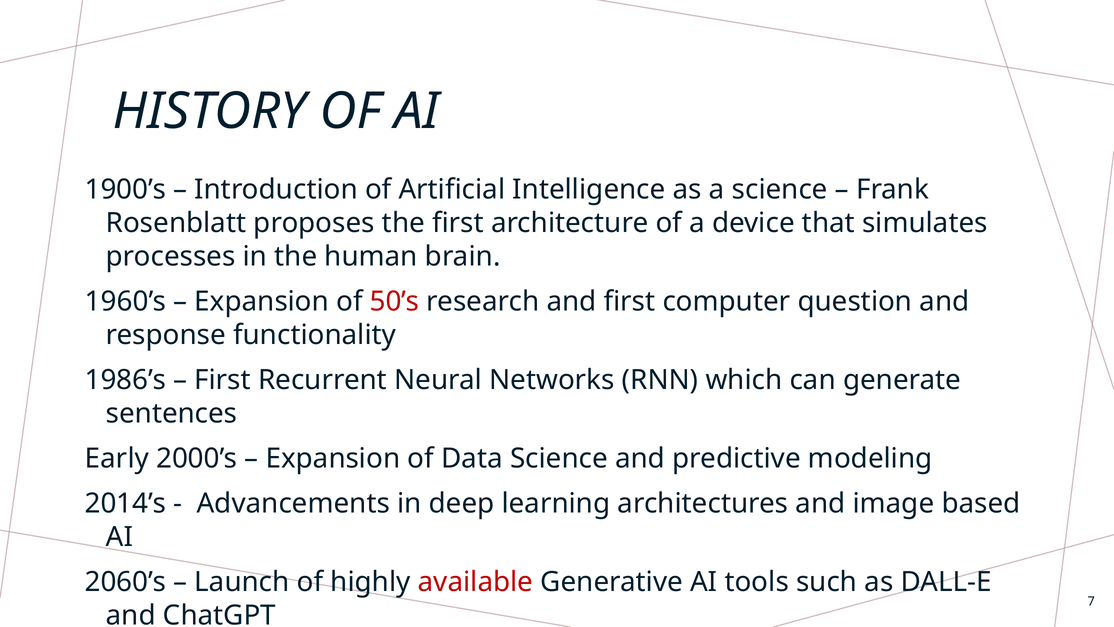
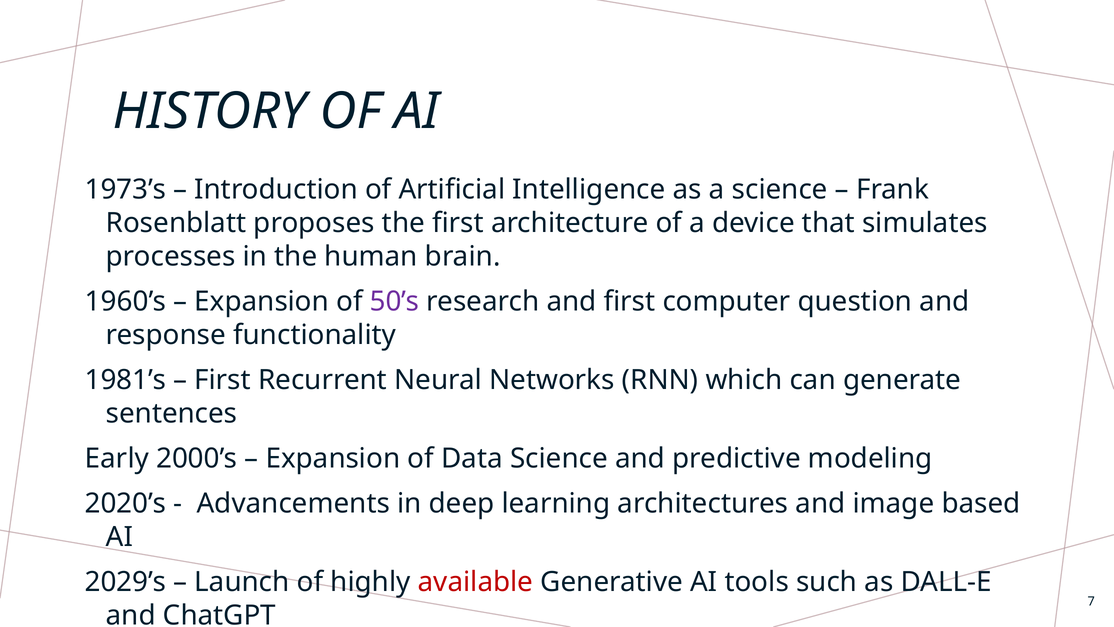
1900’s: 1900’s -> 1973’s
50’s colour: red -> purple
1986’s: 1986’s -> 1981’s
2014’s: 2014’s -> 2020’s
2060’s: 2060’s -> 2029’s
